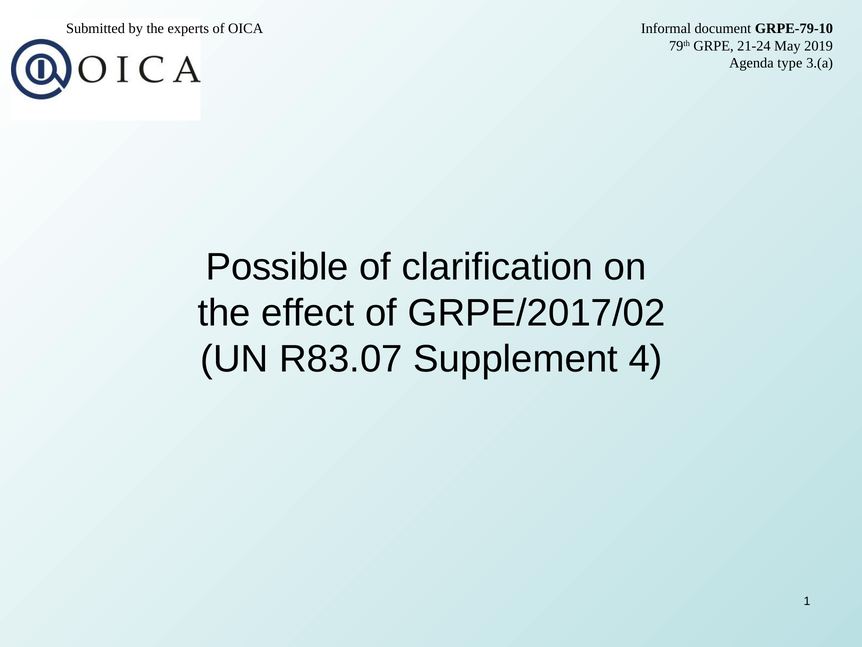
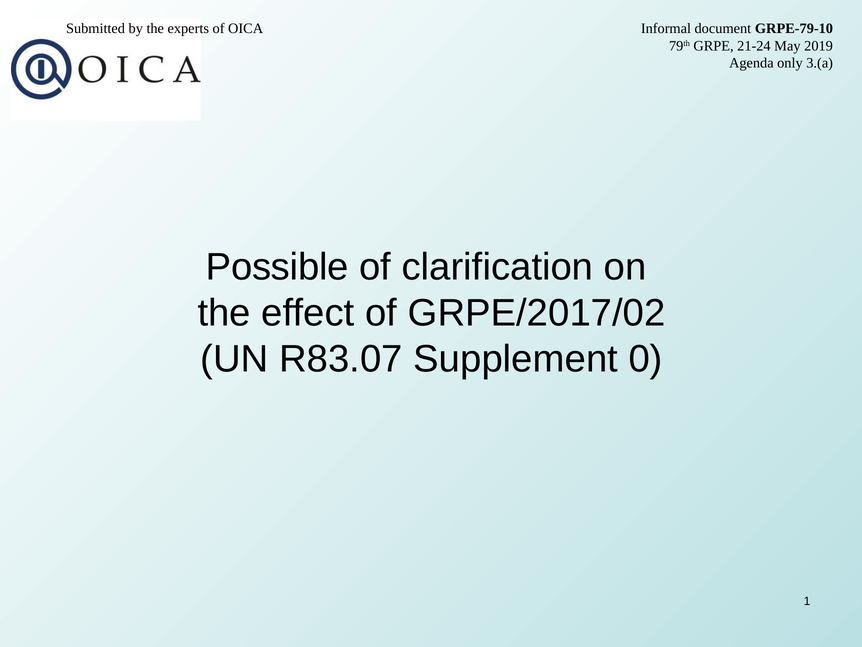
type: type -> only
4: 4 -> 0
